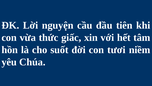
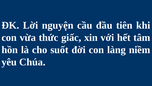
tươi: tươi -> làng
